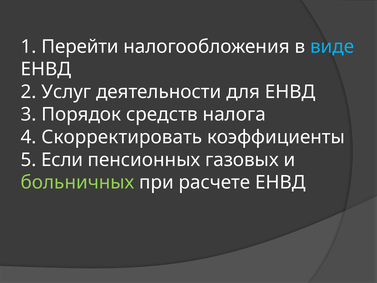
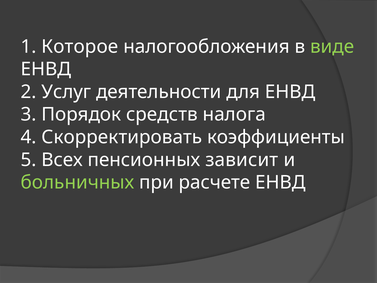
Перейти: Перейти -> Которое
виде colour: light blue -> light green
Если: Если -> Всех
газовых: газовых -> зависит
